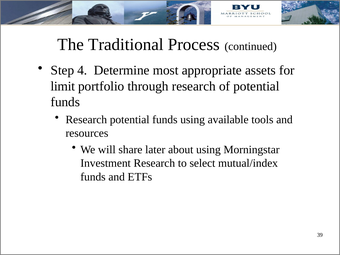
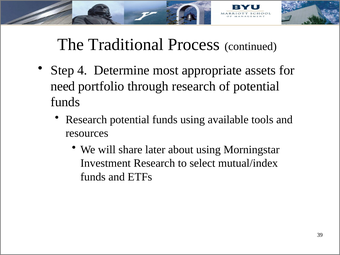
limit: limit -> need
